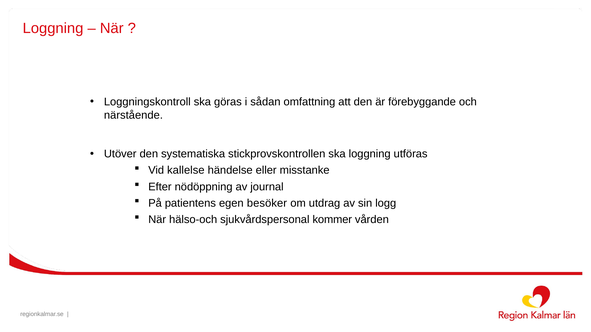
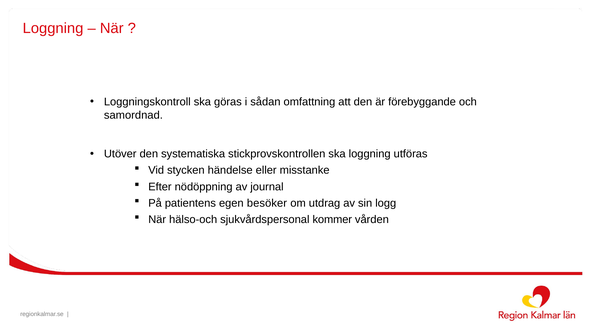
närstående: närstående -> samordnad
kallelse: kallelse -> stycken
